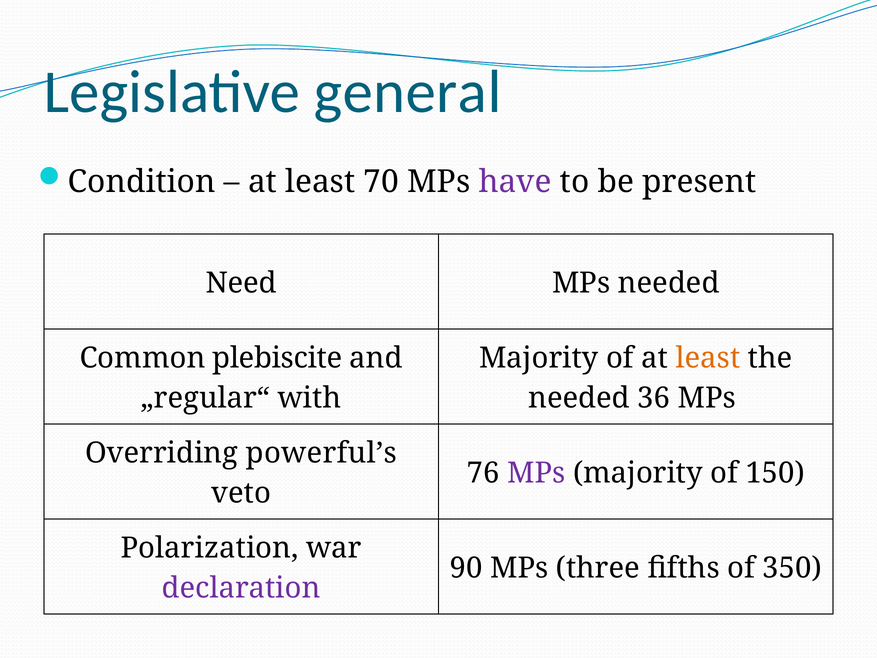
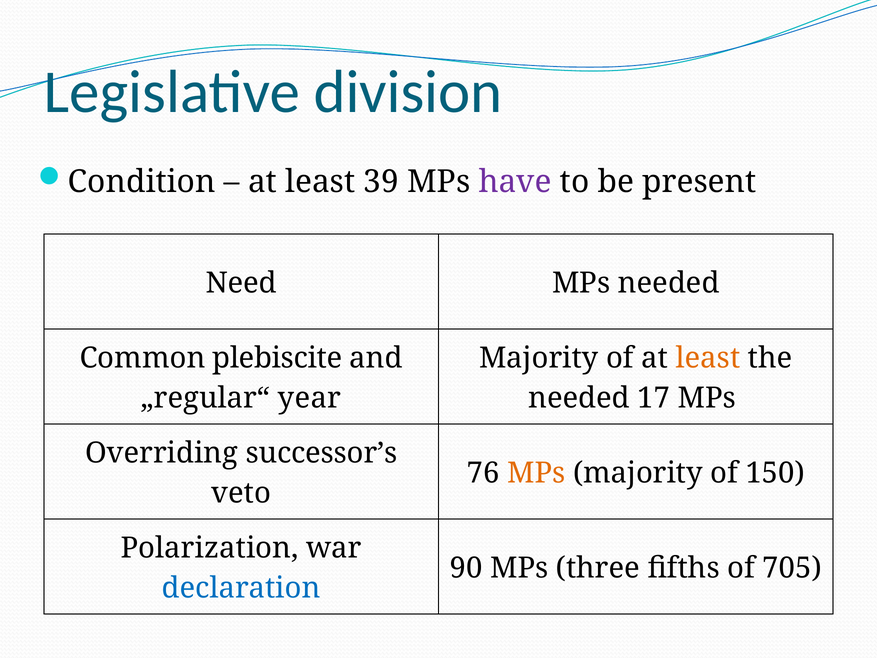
general: general -> division
70: 70 -> 39
with: with -> year
36: 36 -> 17
powerful’s: powerful’s -> successor’s
MPs at (536, 473) colour: purple -> orange
350: 350 -> 705
declaration colour: purple -> blue
